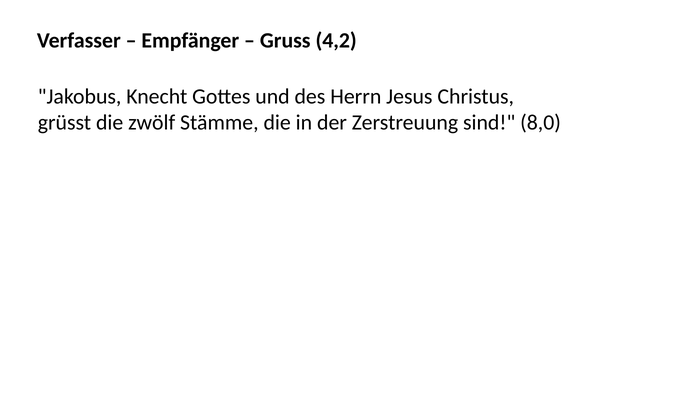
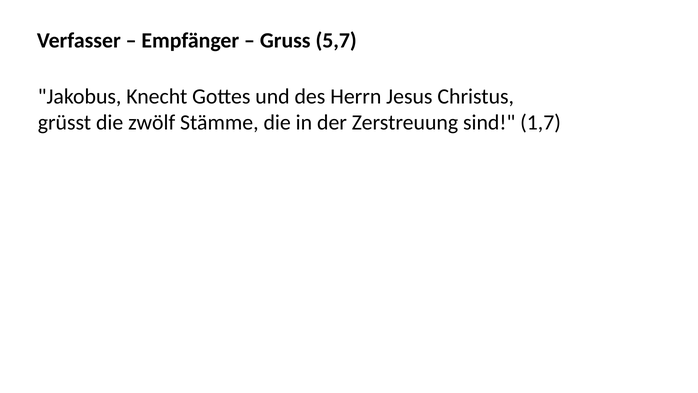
4,2: 4,2 -> 5,7
8,0: 8,0 -> 1,7
